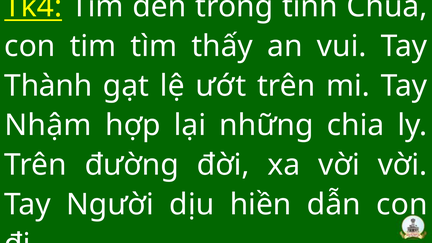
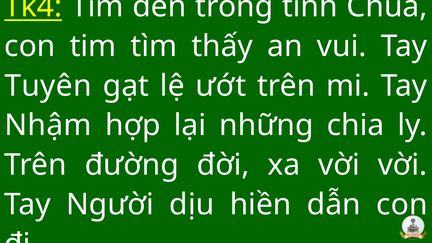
Thành: Thành -> Tuyên
